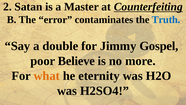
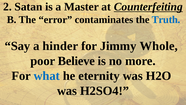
double: double -> hinder
Gospel: Gospel -> Whole
what colour: orange -> blue
